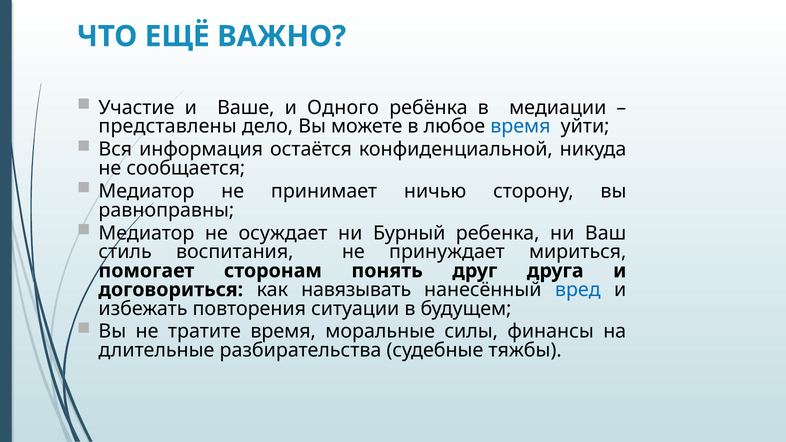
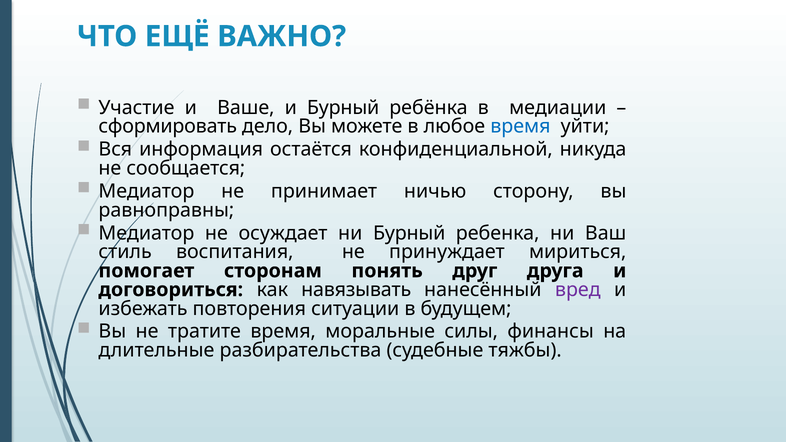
и Одного: Одного -> Бурный
представлены: представлены -> сформировать
вред colour: blue -> purple
